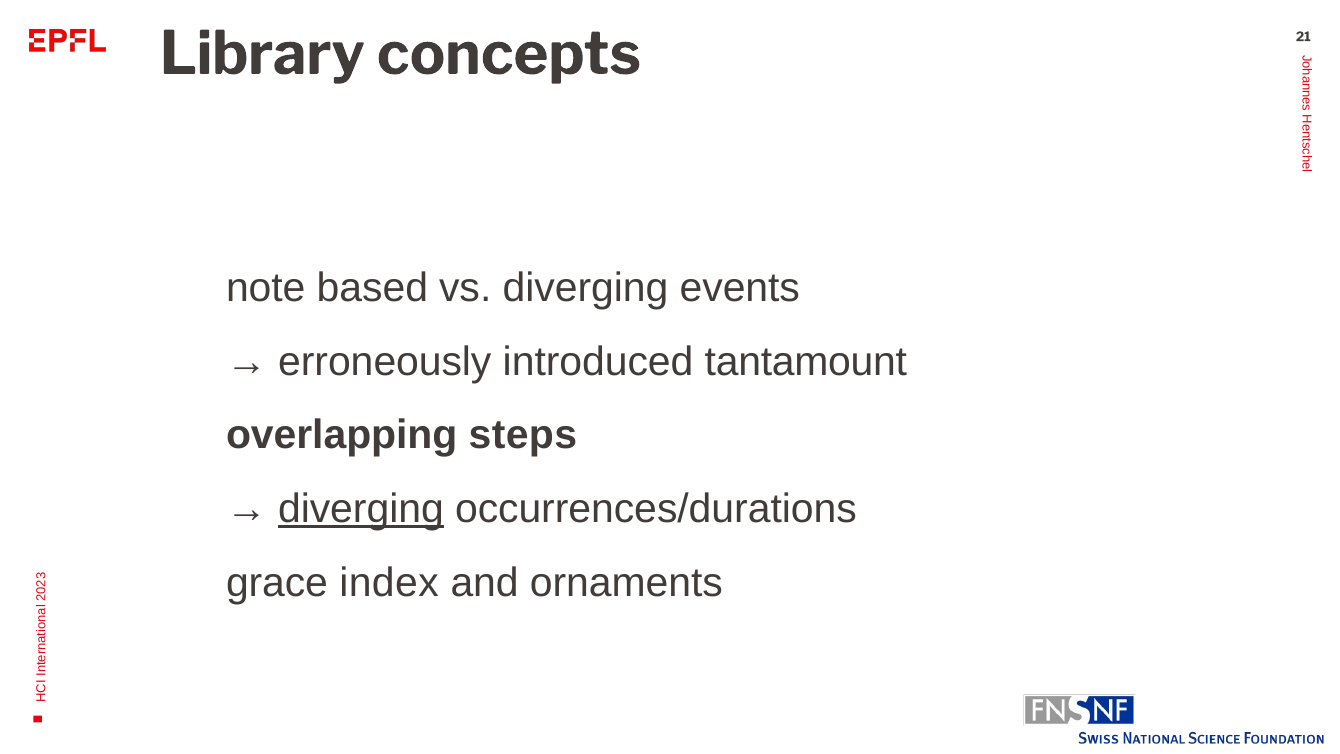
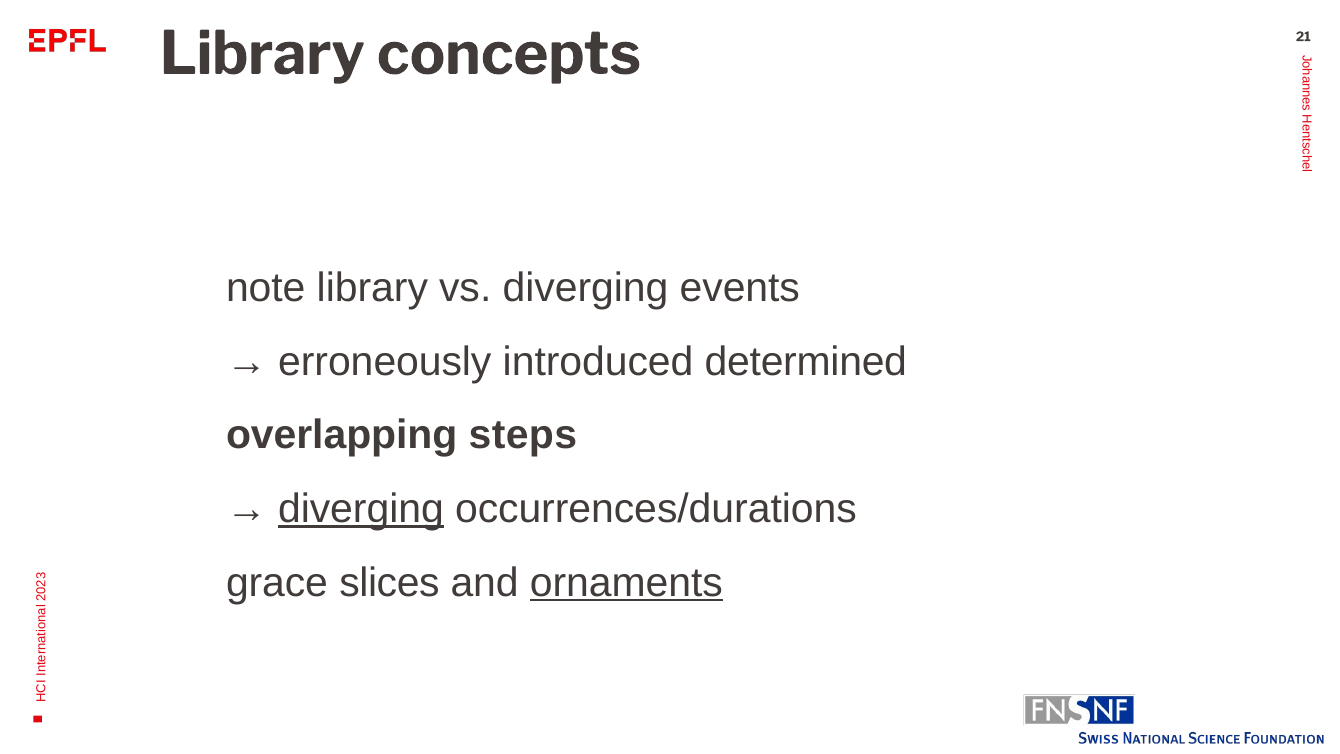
based at (372, 288): based -> library
tantamount: tantamount -> determined
index: index -> slices
ornaments underline: none -> present
